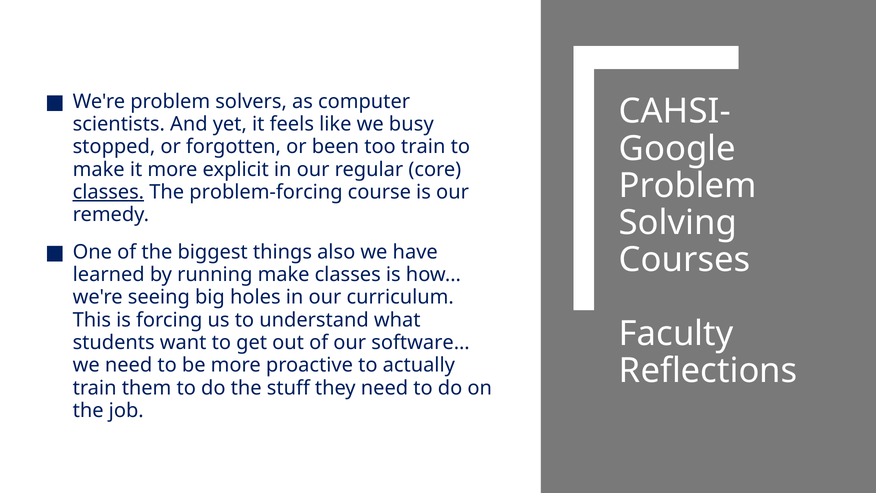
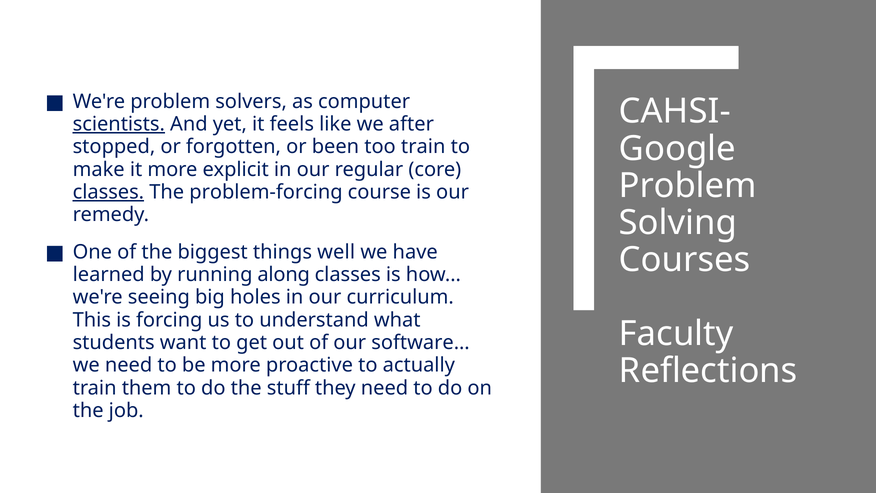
scientists underline: none -> present
busy: busy -> after
also: also -> well
running make: make -> along
